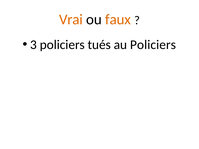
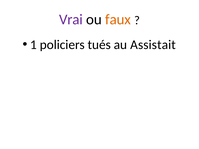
Vrai colour: orange -> purple
3: 3 -> 1
au Policiers: Policiers -> Assistait
